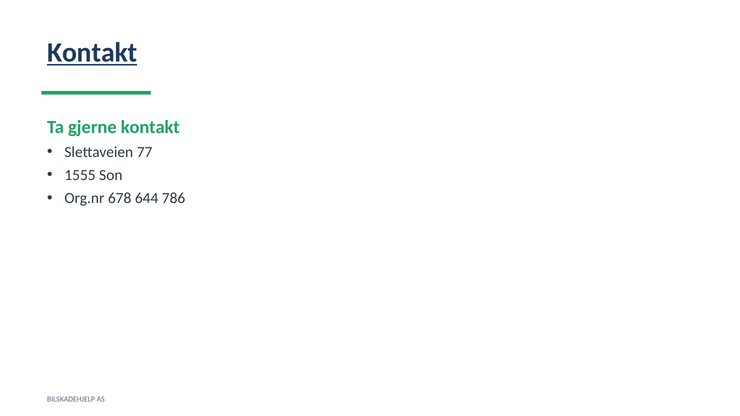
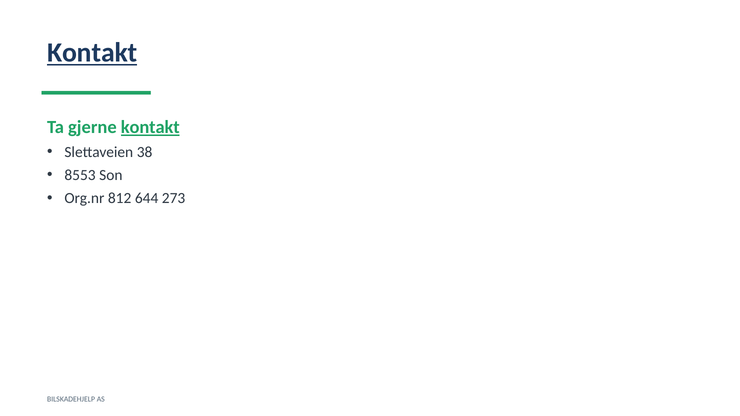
kontakt at (150, 127) underline: none -> present
77: 77 -> 38
1555: 1555 -> 8553
678: 678 -> 812
786: 786 -> 273
